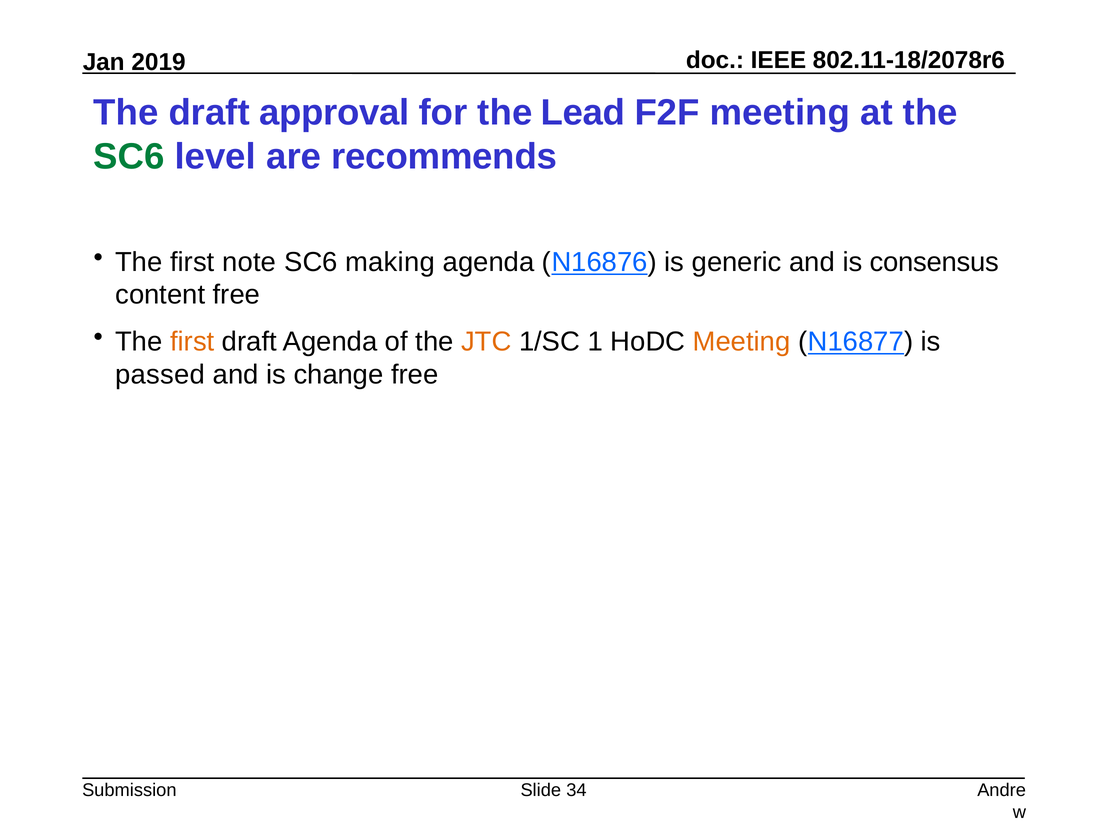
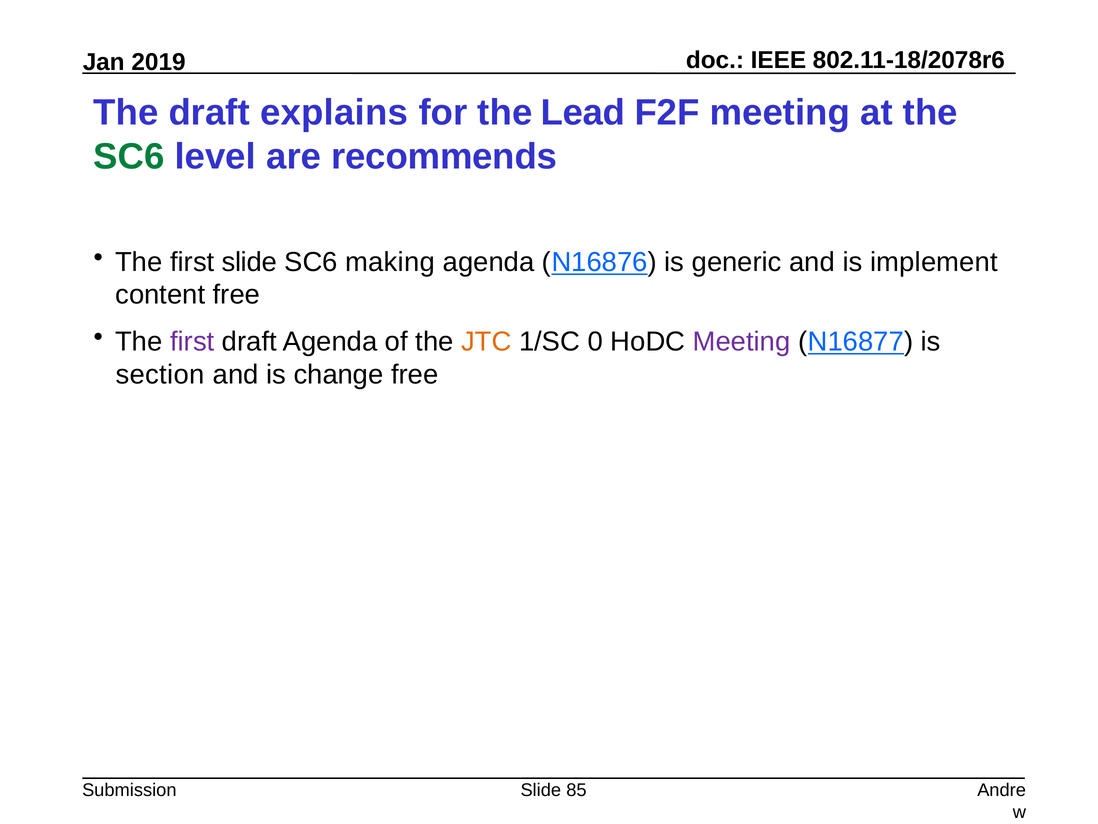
approval: approval -> explains
first note: note -> slide
consensus: consensus -> implement
first at (192, 341) colour: orange -> purple
1: 1 -> 0
Meeting at (742, 341) colour: orange -> purple
passed: passed -> section
34: 34 -> 85
